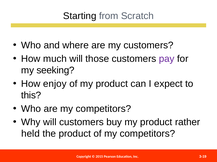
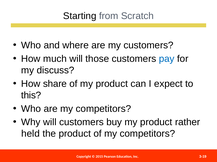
pay colour: purple -> blue
seeking: seeking -> discuss
enjoy: enjoy -> share
